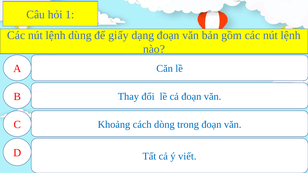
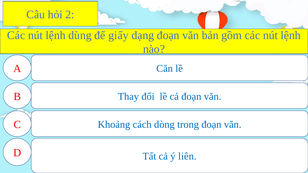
1: 1 -> 2
viết: viết -> liên
